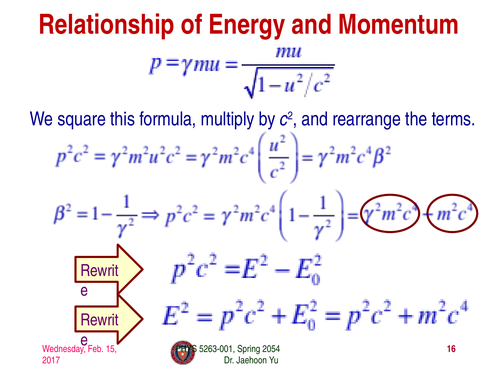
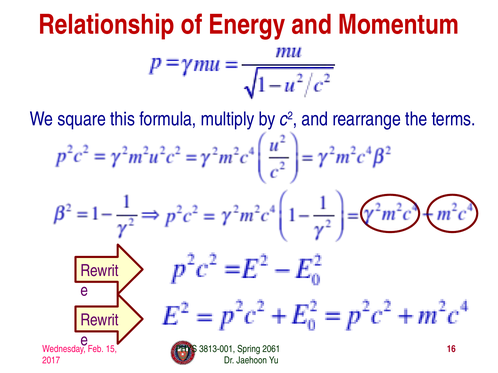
5263-001: 5263-001 -> 3813-001
2054: 2054 -> 2061
